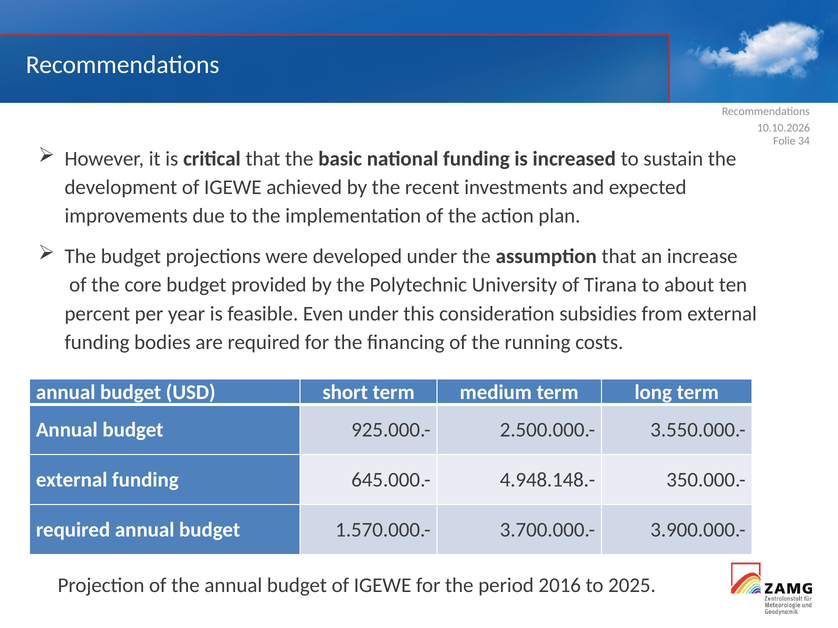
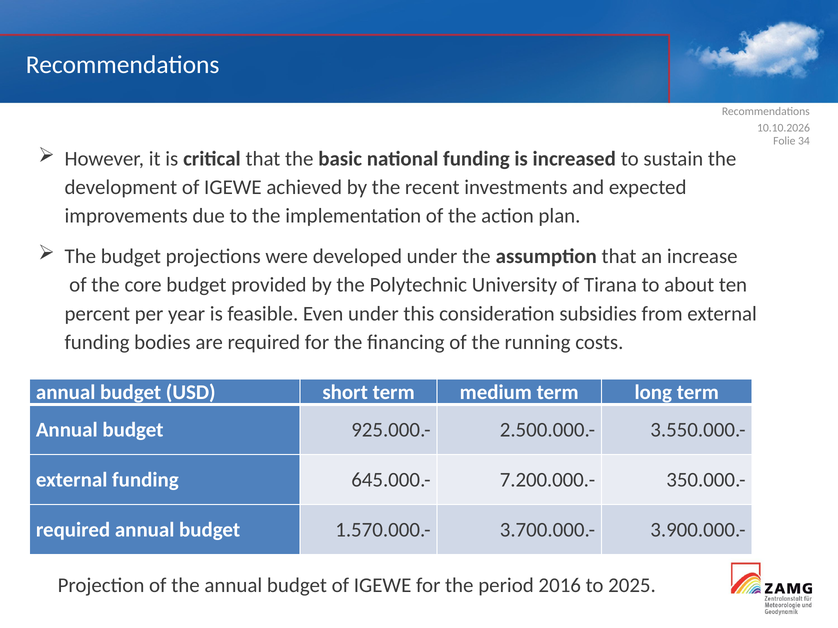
4.948.148.-: 4.948.148.- -> 7.200.000.-
